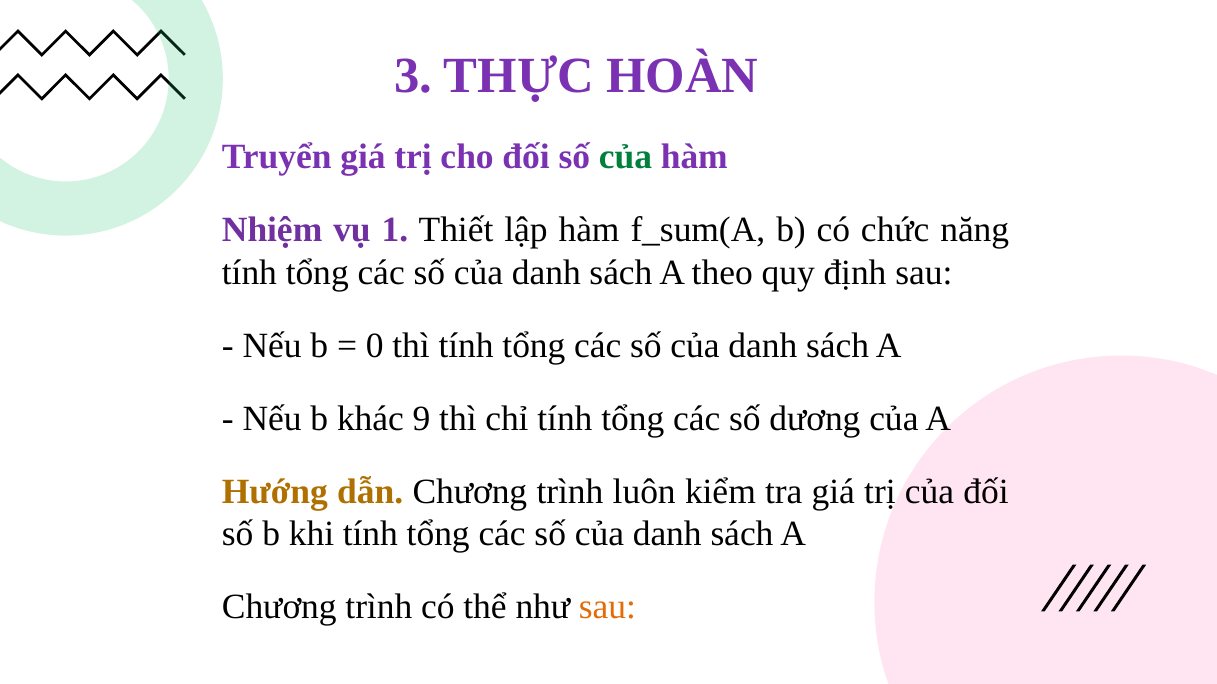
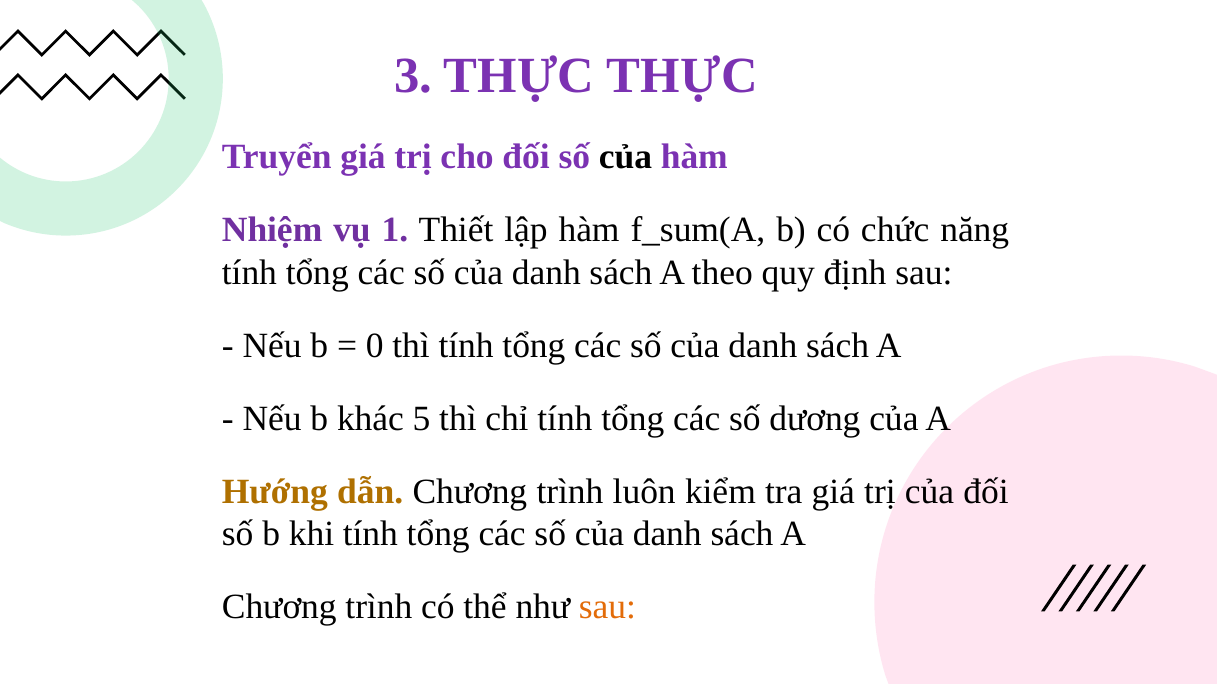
THỰC HOÀN: HOÀN -> THỰC
của at (626, 157) colour: green -> black
9: 9 -> 5
